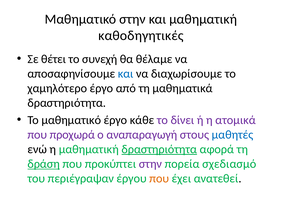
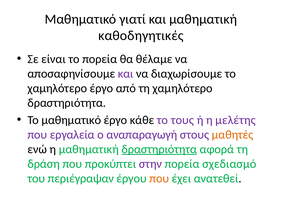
Μαθηματικό στην: στην -> γιατί
θέτει: θέτει -> είναι
το συνεχή: συνεχή -> πορεία
και at (126, 73) colour: blue -> purple
τη µαθηµατικά: µαθηµατικά -> χαμηλότερο
δίνει: δίνει -> τους
ατομικά: ατομικά -> μελέτης
προχωρά: προχωρά -> εργαλεία
μαθητές colour: blue -> orange
δράση underline: present -> none
